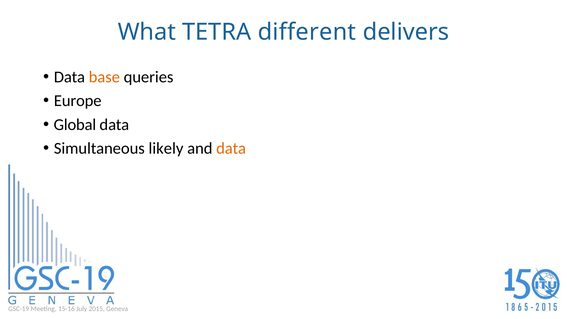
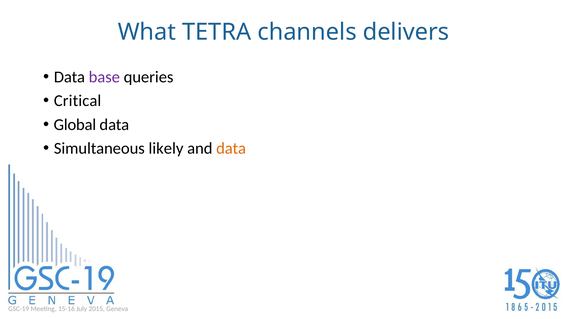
different: different -> channels
base colour: orange -> purple
Europe: Europe -> Critical
